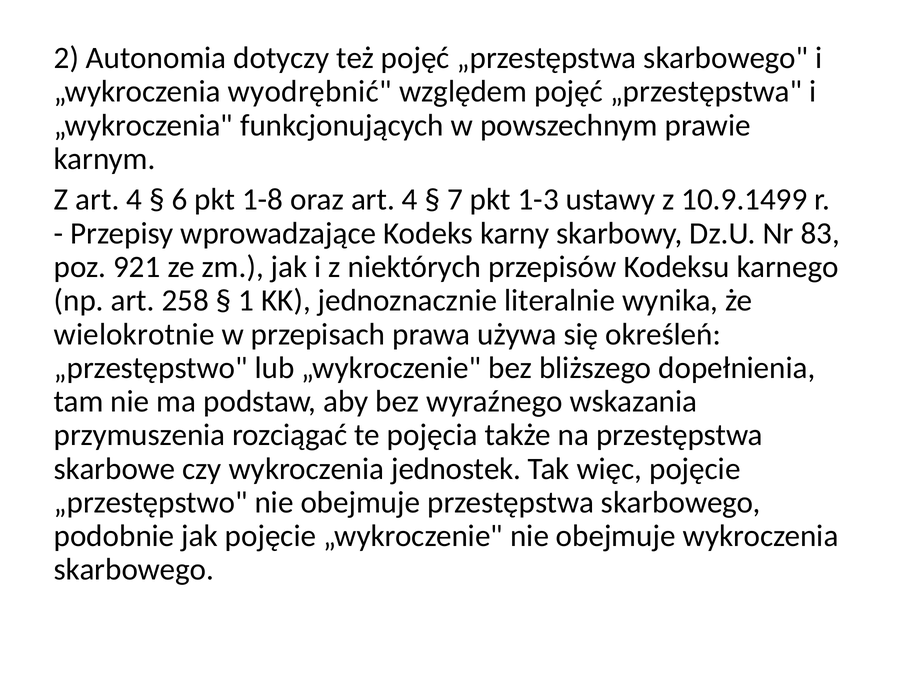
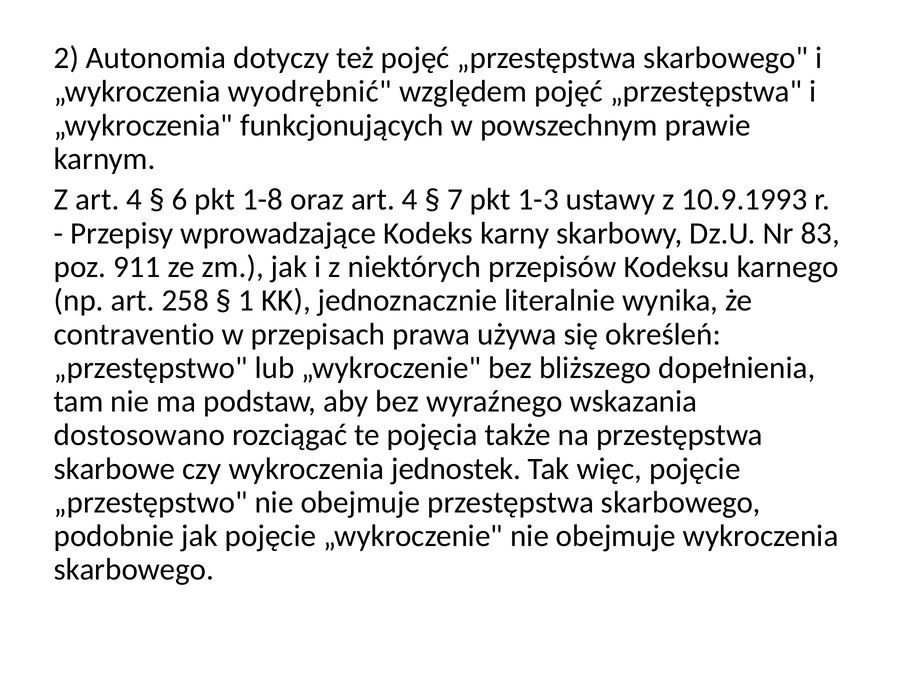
10.9.1499: 10.9.1499 -> 10.9.1993
921: 921 -> 911
wielokrotnie: wielokrotnie -> contraventio
przymuszenia: przymuszenia -> dostosowano
